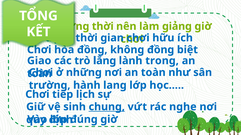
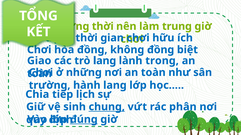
giảng: giảng -> trung
trò lắng: lắng -> lang
Chơi at (37, 95): Chơi -> Chia
nghe: nghe -> phân
đúng underline: none -> present
